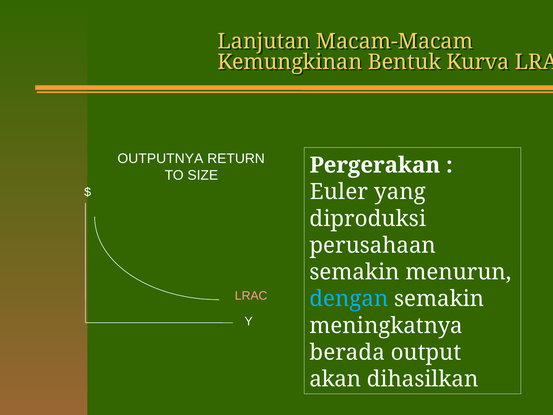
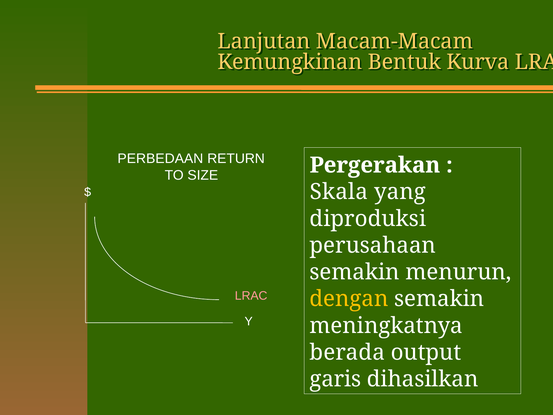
OUTPUTNYA: OUTPUTNYA -> PERBEDAAN
Euler: Euler -> Skala
dengan colour: light blue -> yellow
akan: akan -> garis
